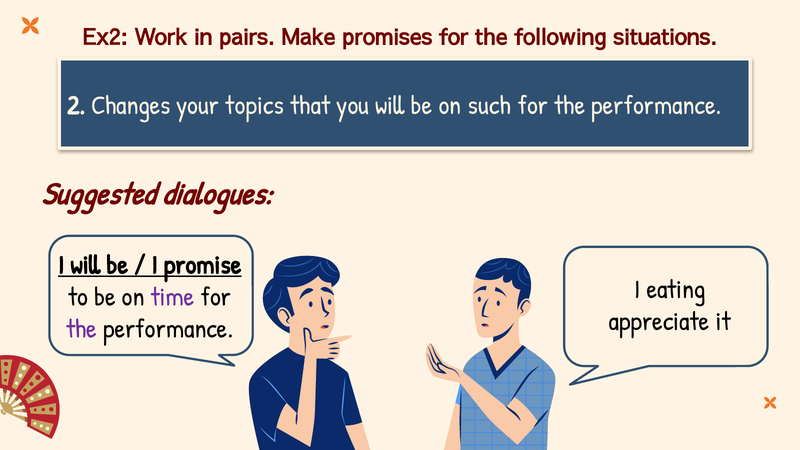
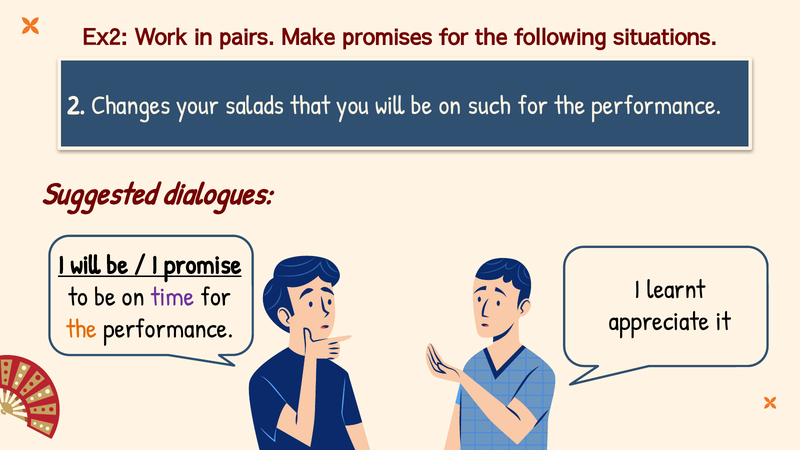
topics: topics -> salads
eating: eating -> learnt
the at (82, 329) colour: purple -> orange
